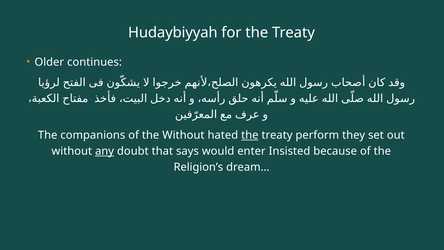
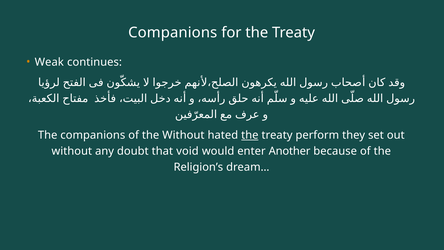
Hudaybiyyah at (173, 32): Hudaybiyyah -> Companions
Older: Older -> Weak
any underline: present -> none
says: says -> void
Insisted: Insisted -> Another
